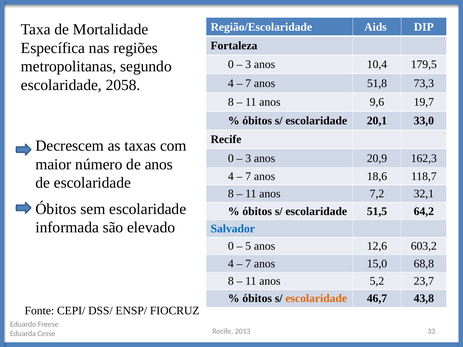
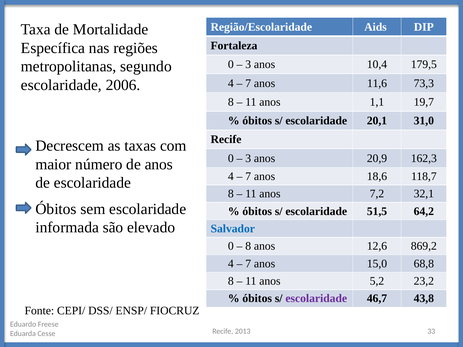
2058: 2058 -> 2006
51,8: 51,8 -> 11,6
9,6: 9,6 -> 1,1
33,0: 33,0 -> 31,0
5 at (248, 246): 5 -> 8
603,2: 603,2 -> 869,2
23,7: 23,7 -> 23,2
escolaridade at (316, 299) colour: orange -> purple
